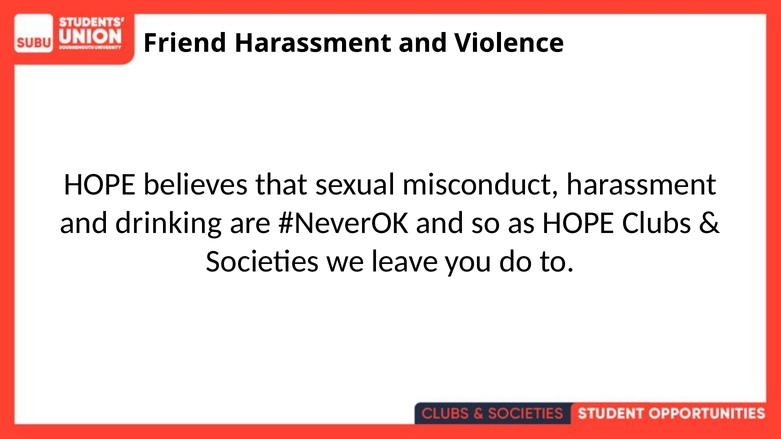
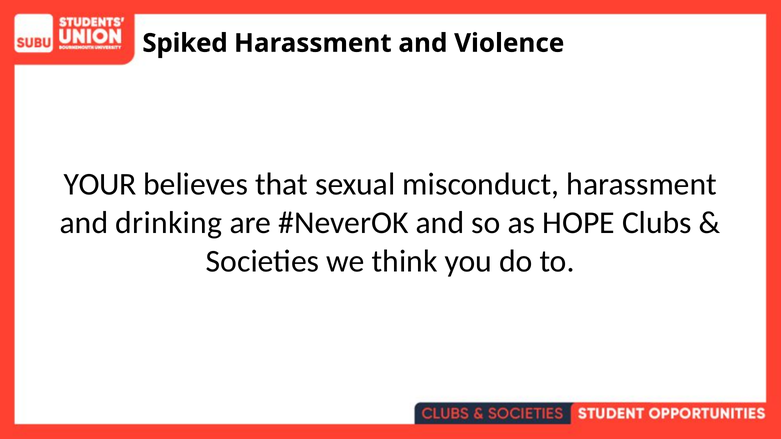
Friend: Friend -> Spiked
HOPE at (100, 184): HOPE -> YOUR
leave: leave -> think
